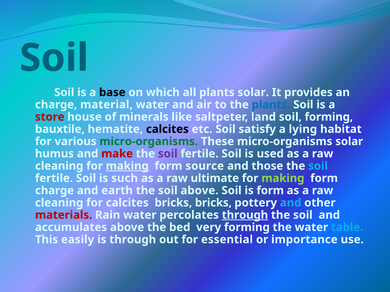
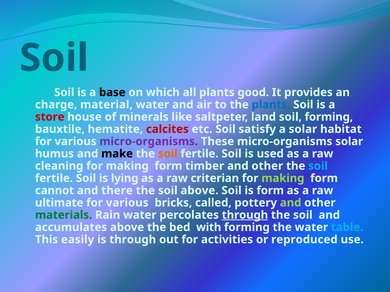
plants solar: solar -> good
calcites at (167, 129) colour: black -> red
a lying: lying -> solar
micro-organisms at (149, 142) colour: green -> purple
make colour: red -> black
soil at (168, 154) colour: purple -> orange
making at (127, 166) underline: present -> none
source: source -> timber
those at (267, 166): those -> other
such: such -> lying
ultimate: ultimate -> criterian
charge at (55, 191): charge -> cannot
earth: earth -> there
cleaning at (59, 203): cleaning -> ultimate
calcites at (127, 203): calcites -> various
bricks bricks: bricks -> called
and at (291, 203) colour: light blue -> light green
materials colour: red -> green
very: very -> with
essential: essential -> activities
importance: importance -> reproduced
